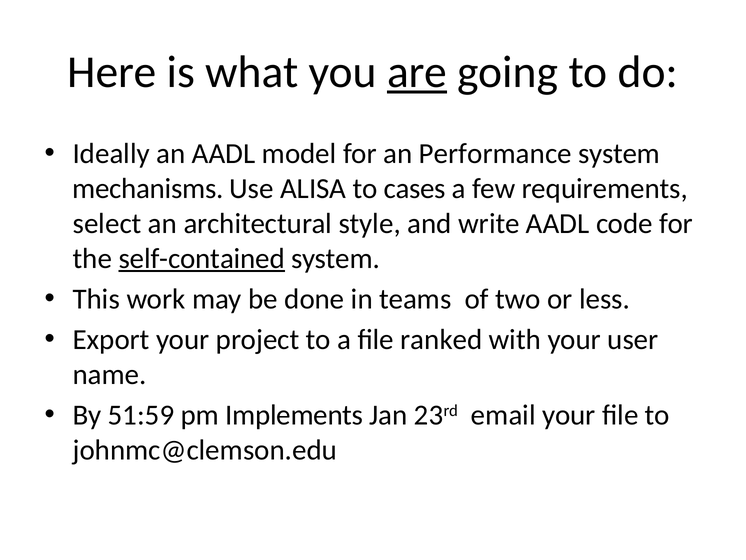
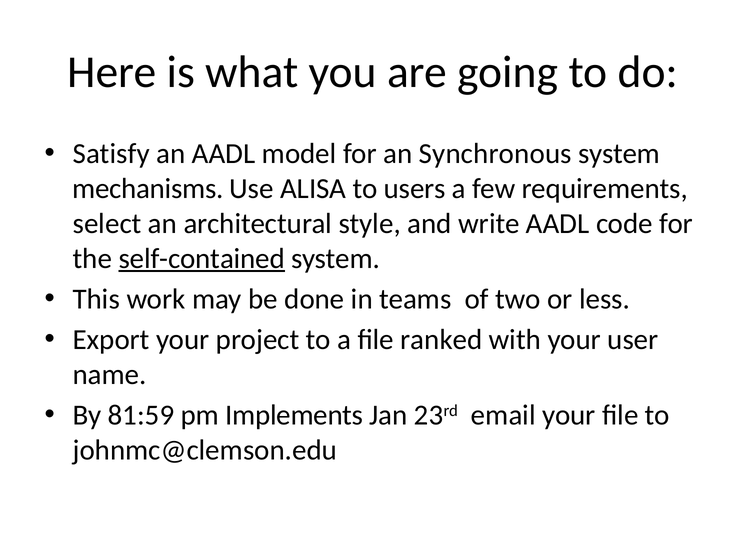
are underline: present -> none
Ideally: Ideally -> Satisfy
Performance: Performance -> Synchronous
cases: cases -> users
51:59: 51:59 -> 81:59
